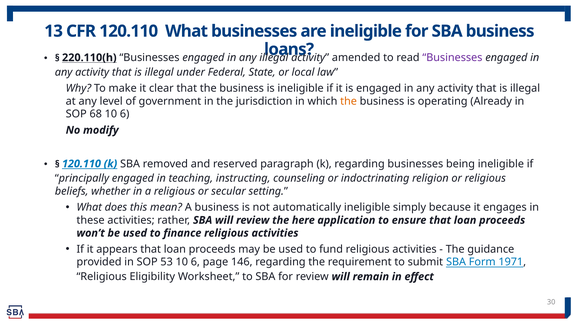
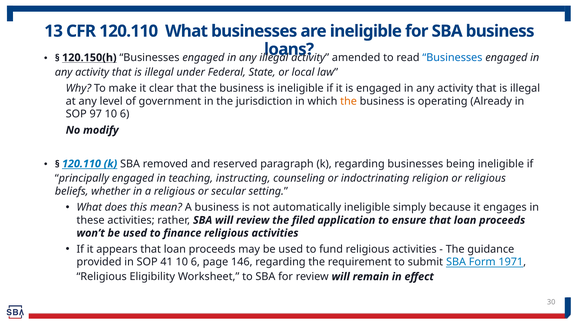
220.110(h: 220.110(h -> 120.150(h
Businesses at (452, 58) colour: purple -> blue
68: 68 -> 97
here: here -> filed
53: 53 -> 41
